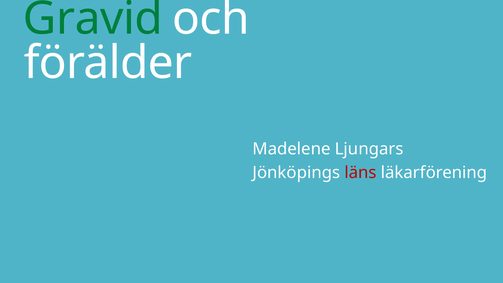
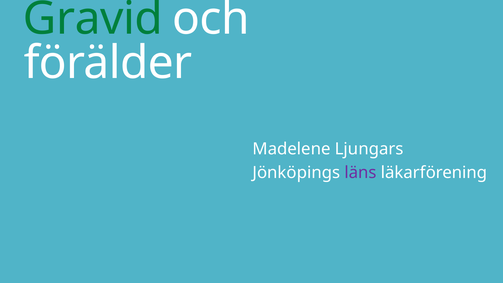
läns colour: red -> purple
